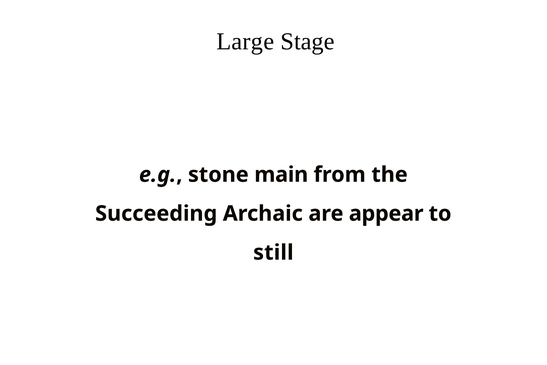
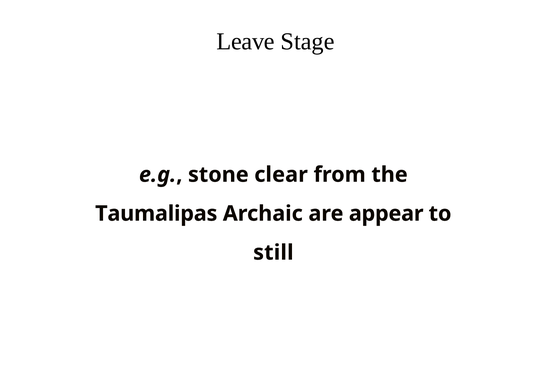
Large: Large -> Leave
main: main -> clear
Succeeding: Succeeding -> Taumalipas
